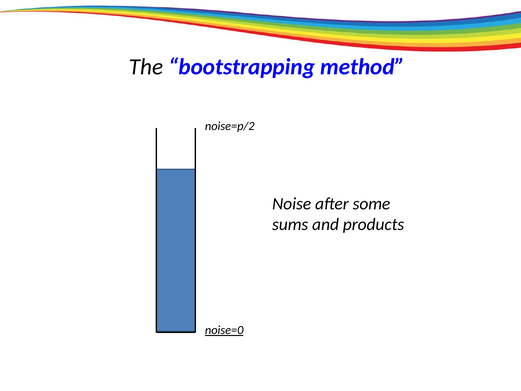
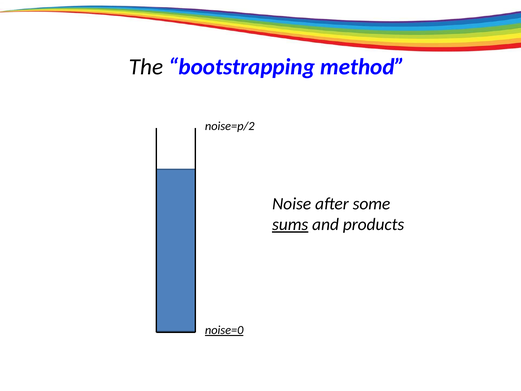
sums underline: none -> present
